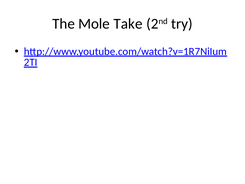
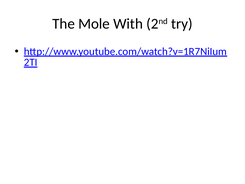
Take: Take -> With
